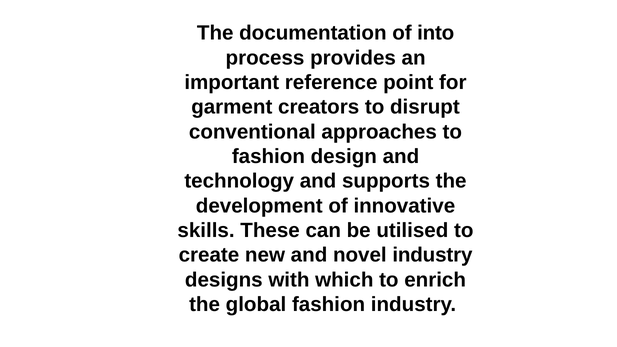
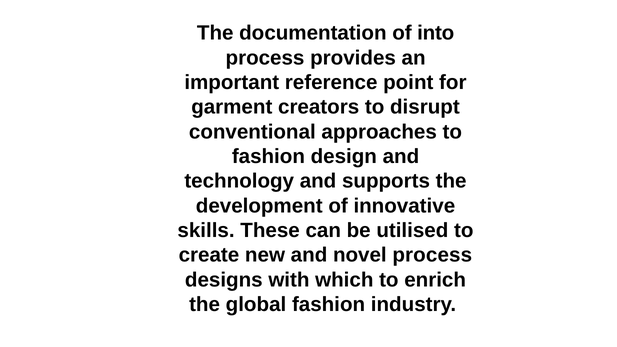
novel industry: industry -> process
